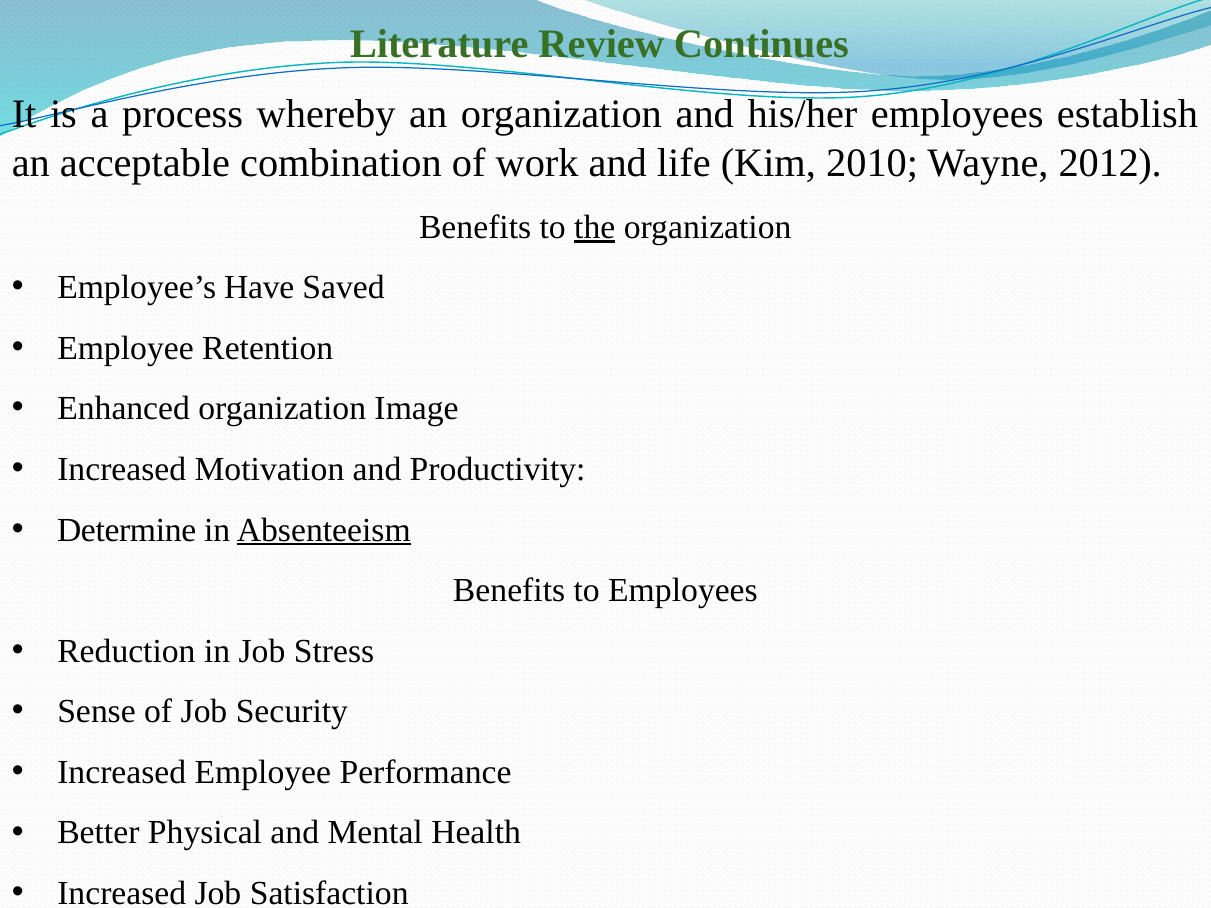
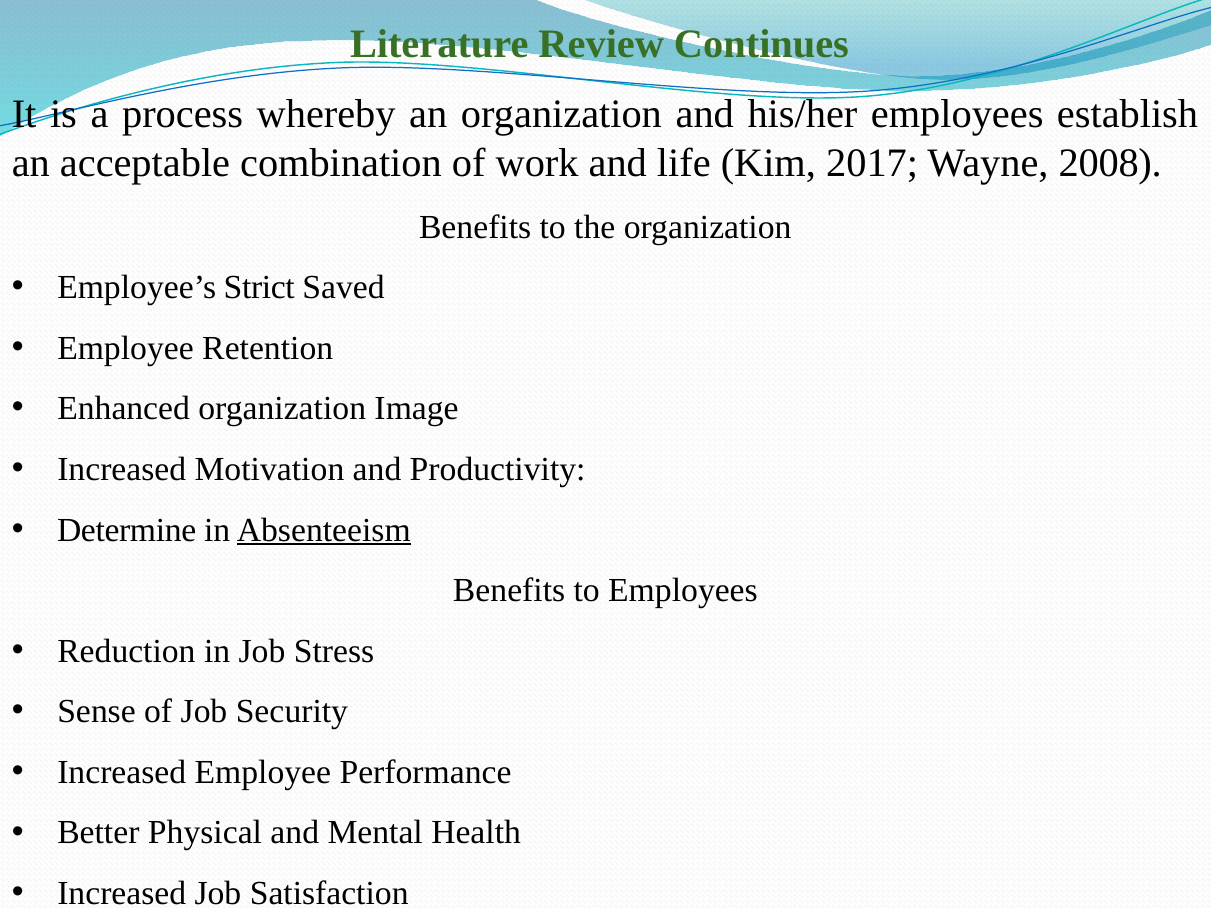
2010: 2010 -> 2017
2012: 2012 -> 2008
the underline: present -> none
Have: Have -> Strict
